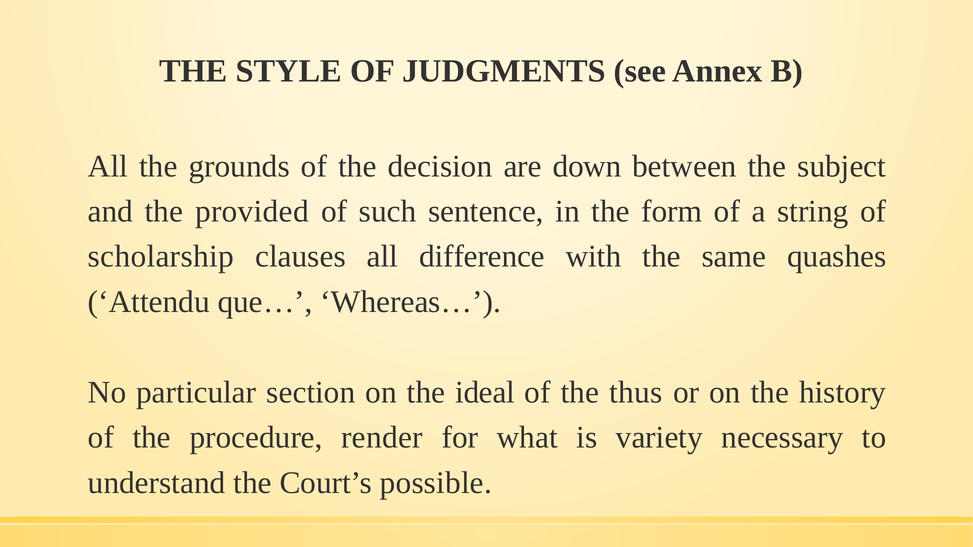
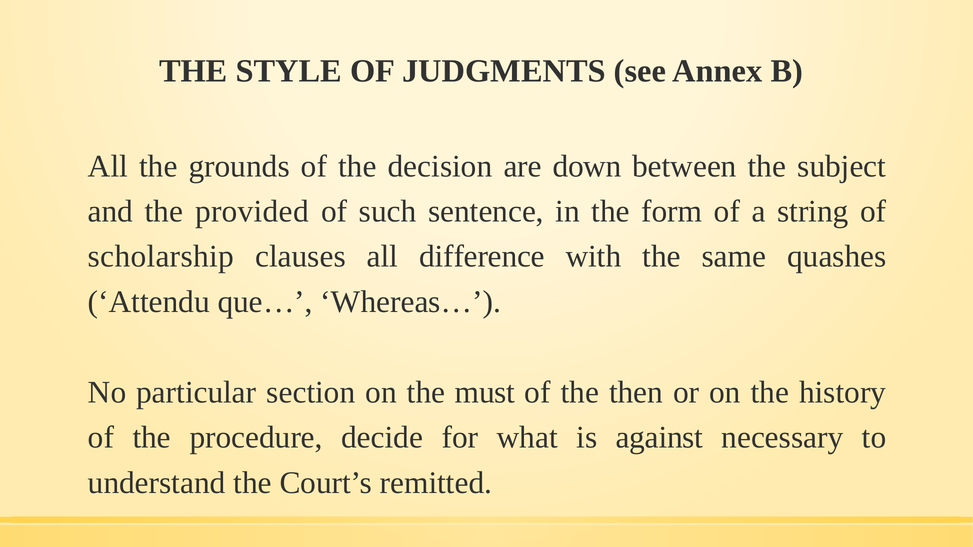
ideal: ideal -> must
thus: thus -> then
render: render -> decide
variety: variety -> against
possible: possible -> remitted
